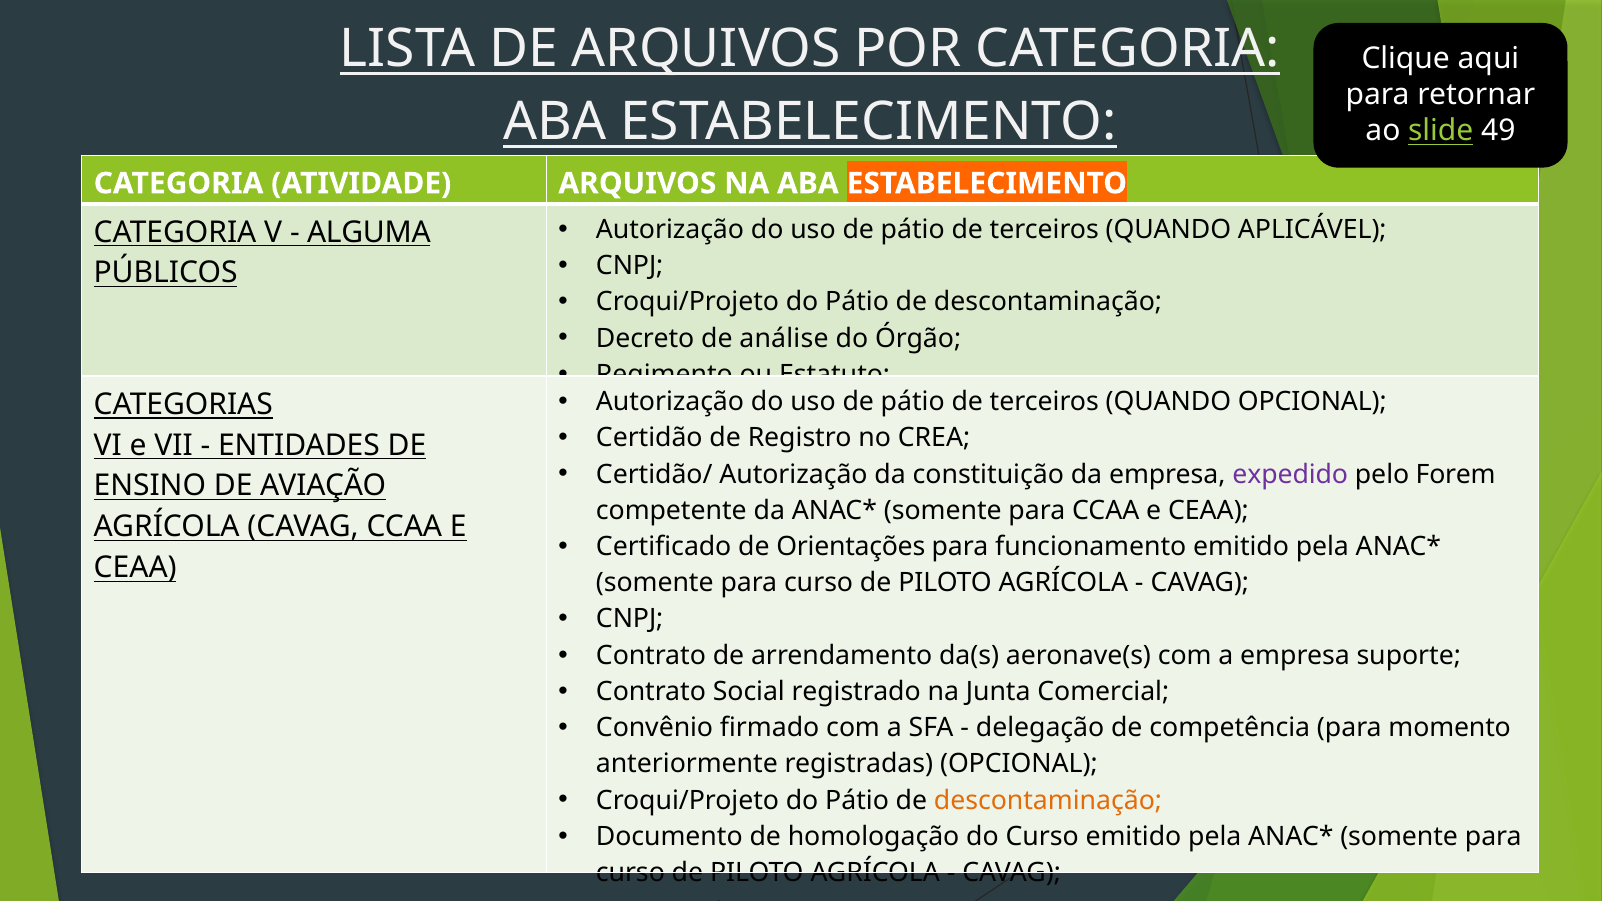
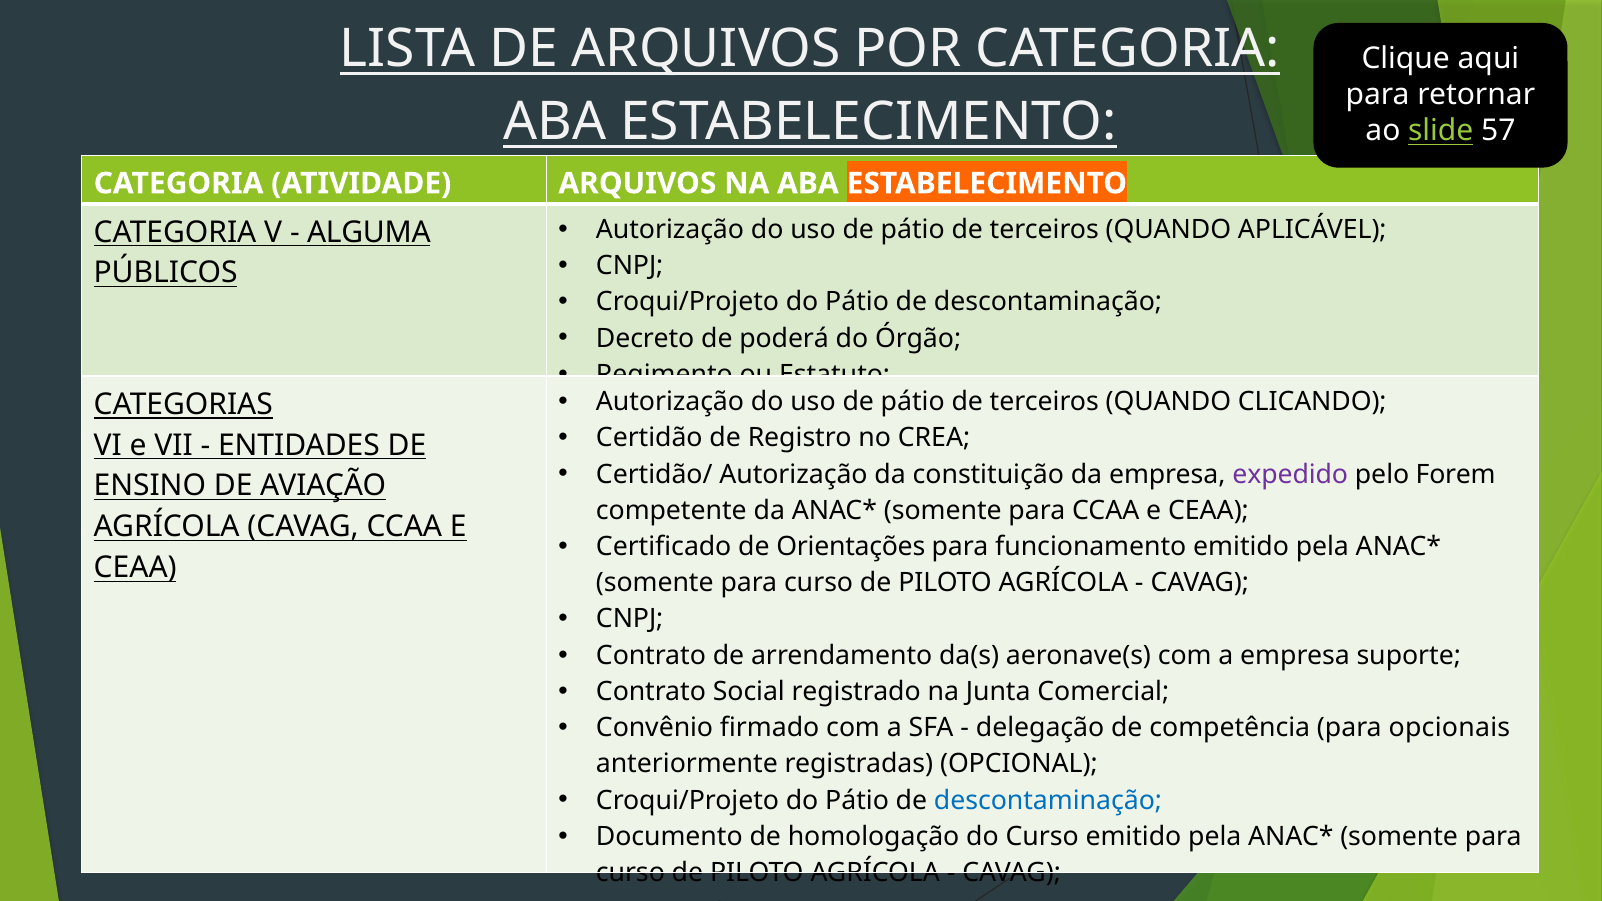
49: 49 -> 57
análise: análise -> poderá
QUANDO OPCIONAL: OPCIONAL -> CLICANDO
momento: momento -> opcionais
descontaminação at (1048, 800) colour: orange -> blue
